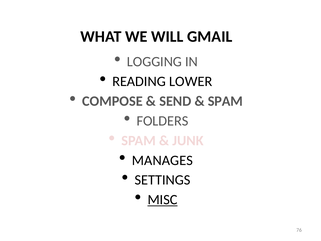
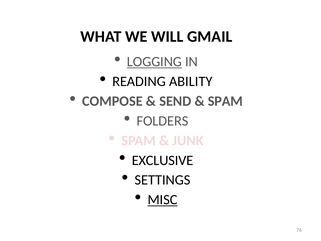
LOGGING underline: none -> present
LOWER: LOWER -> ABILITY
MANAGES: MANAGES -> EXCLUSIVE
